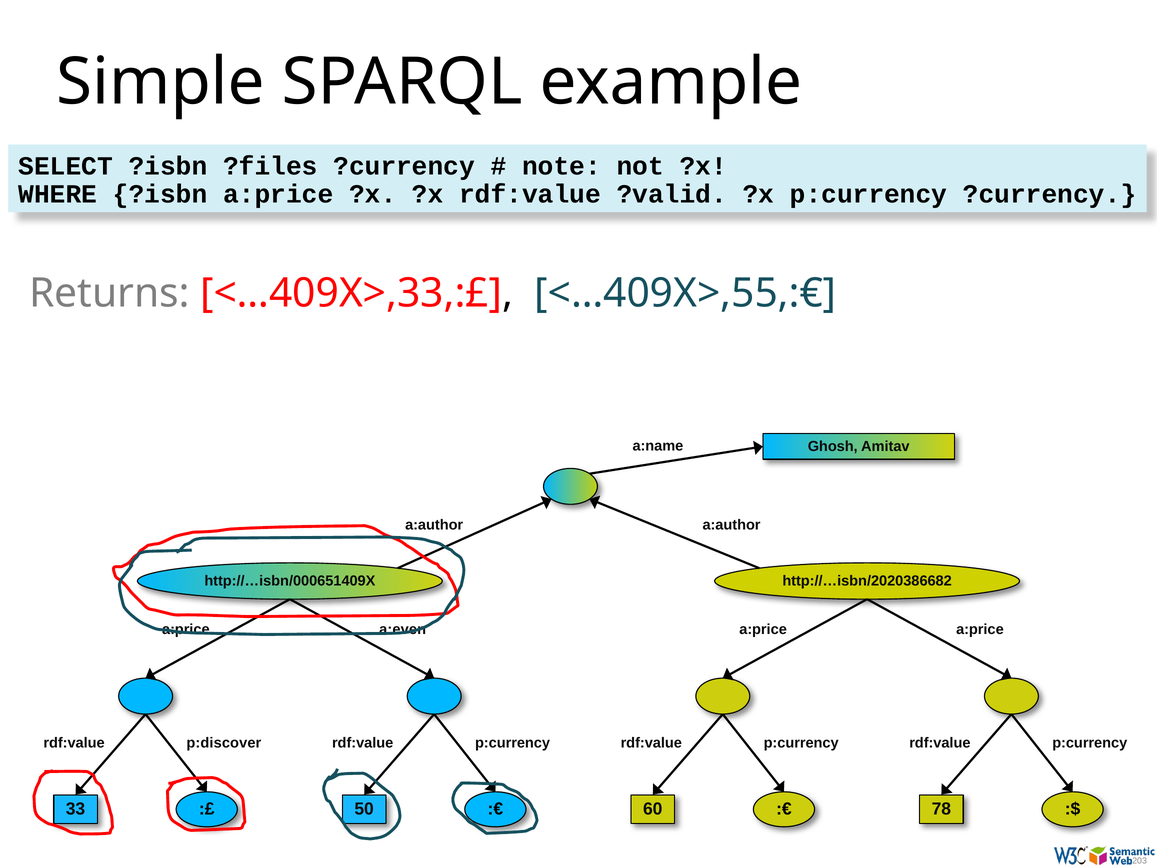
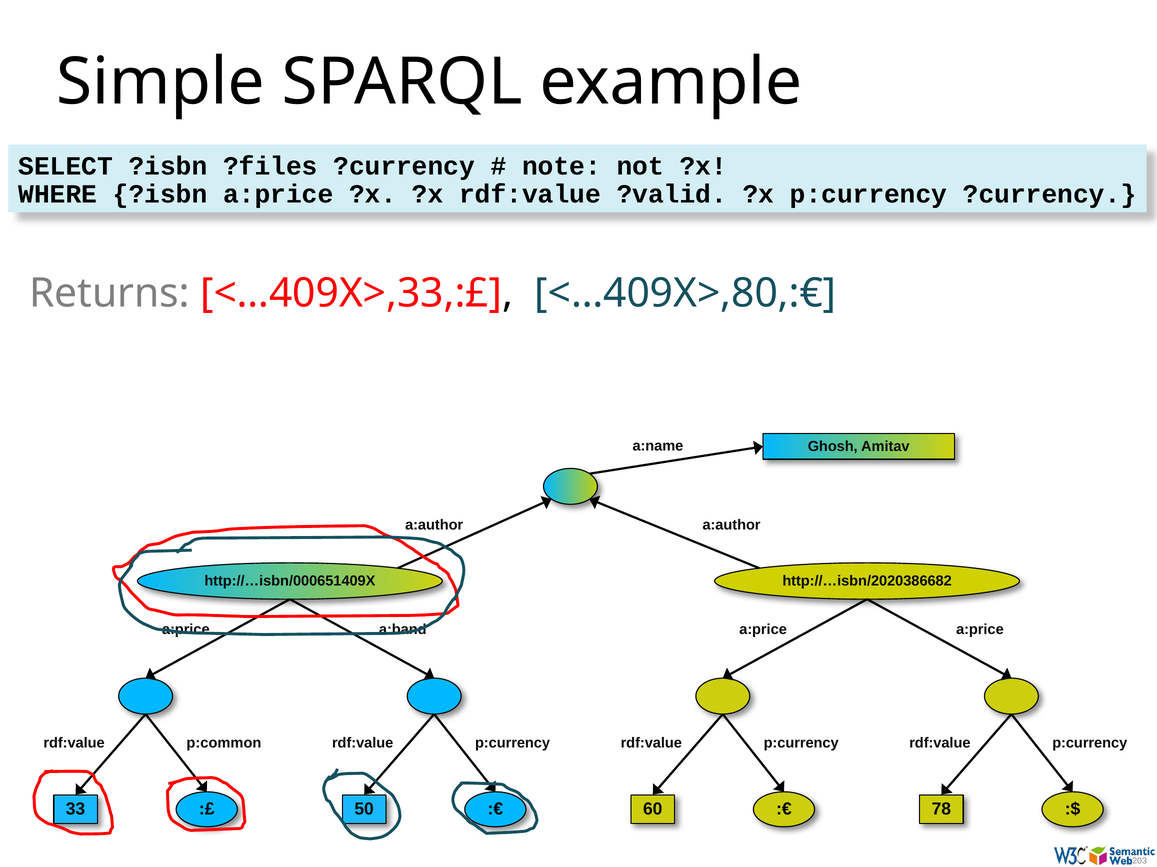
<…409X>,55,:€: <…409X>,55,:€ -> <…409X>,80,:€
a:even: a:even -> a:band
p:discover: p:discover -> p:common
